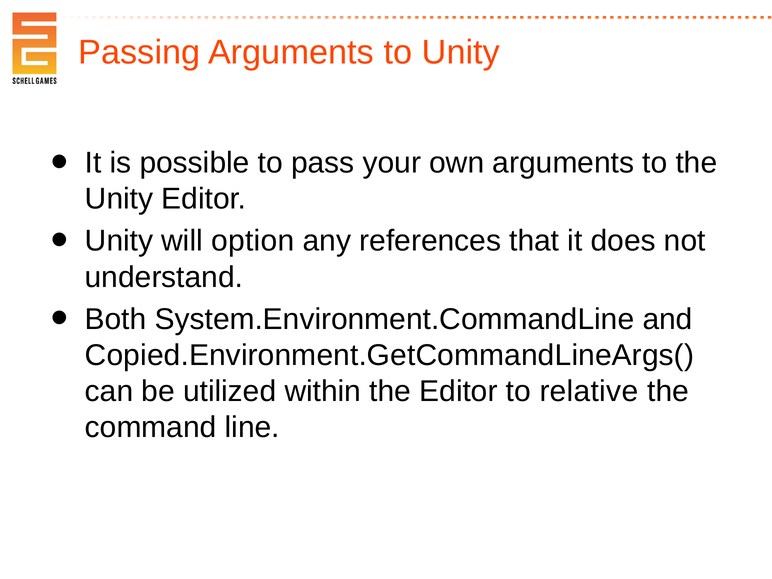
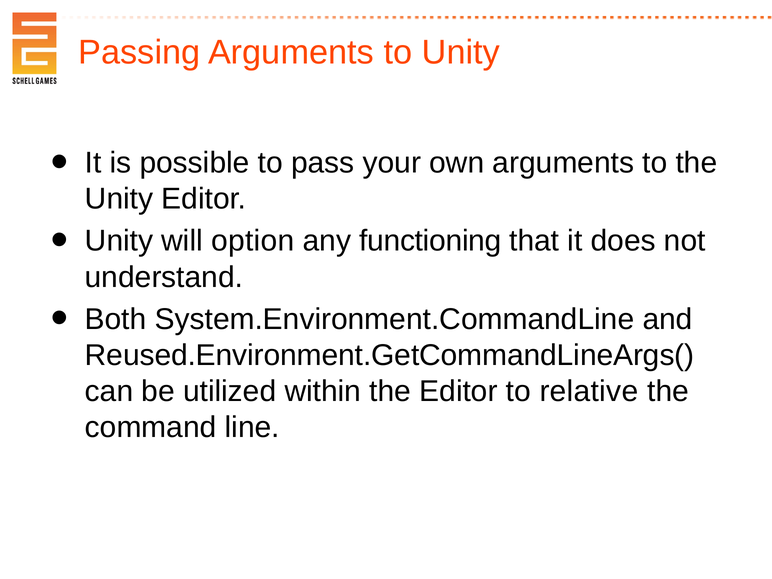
references: references -> functioning
Copied.Environment.GetCommandLineArgs(: Copied.Environment.GetCommandLineArgs( -> Reused.Environment.GetCommandLineArgs(
